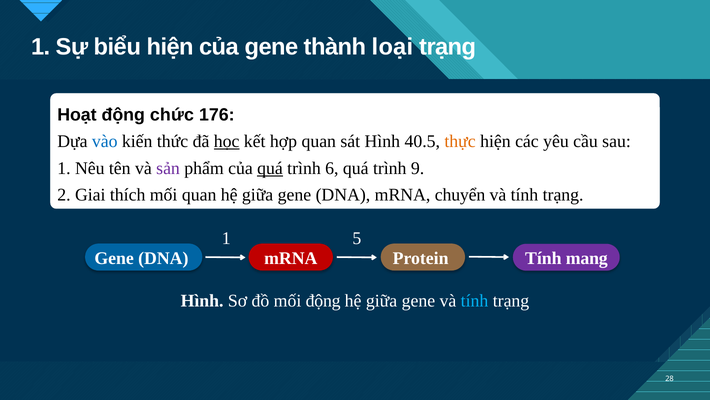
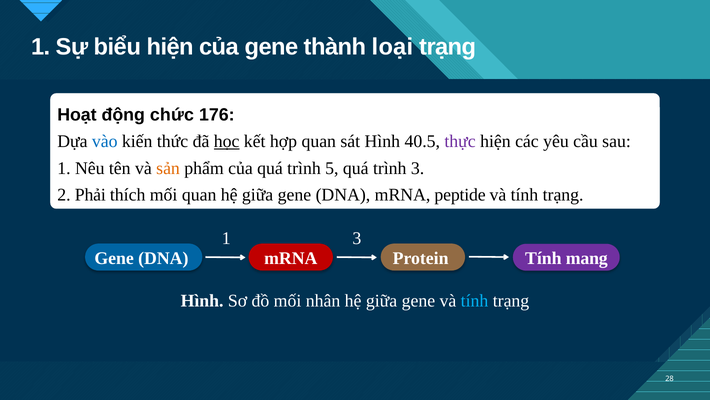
thực colour: orange -> purple
sản colour: purple -> orange
quá at (270, 168) underline: present -> none
6: 6 -> 5
trình 9: 9 -> 3
Giai: Giai -> Phải
chuyển: chuyển -> peptide
1 5: 5 -> 3
mối động: động -> nhân
